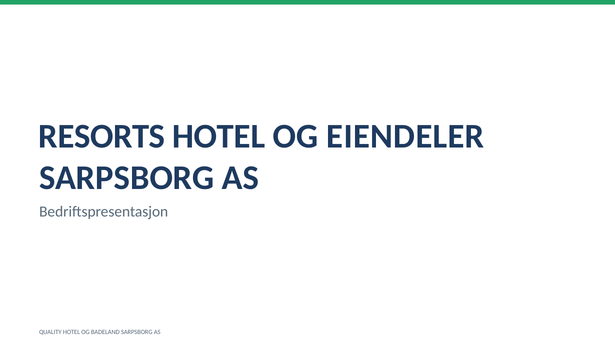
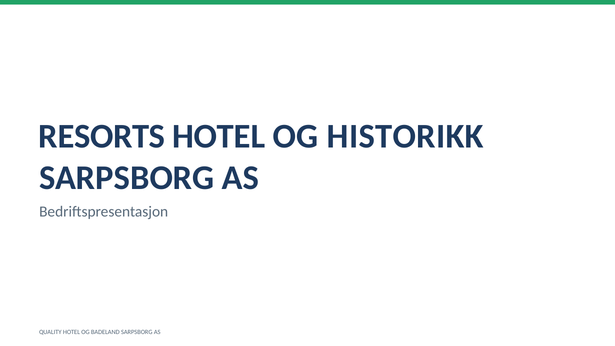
EIENDELER: EIENDELER -> HISTORIKK
